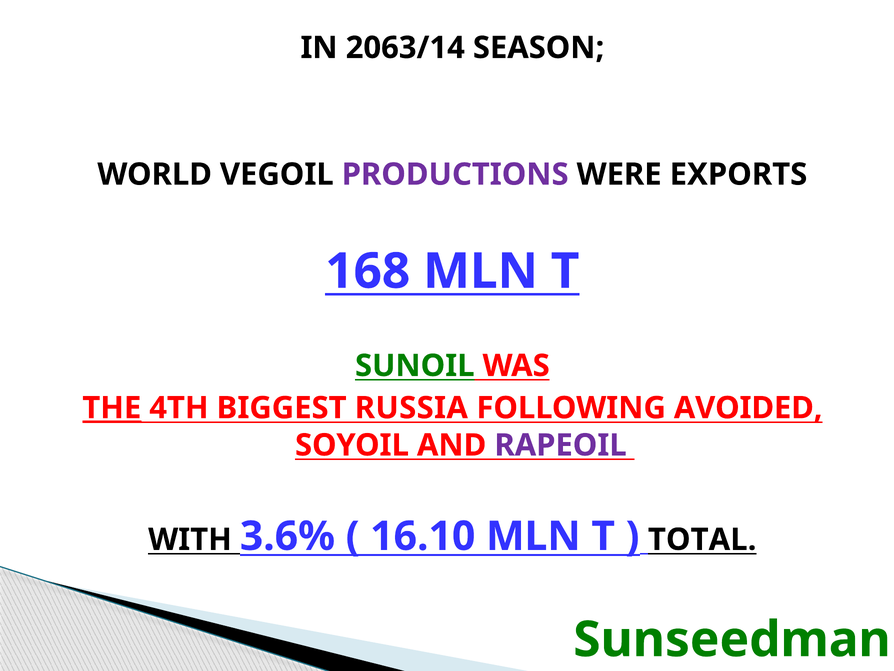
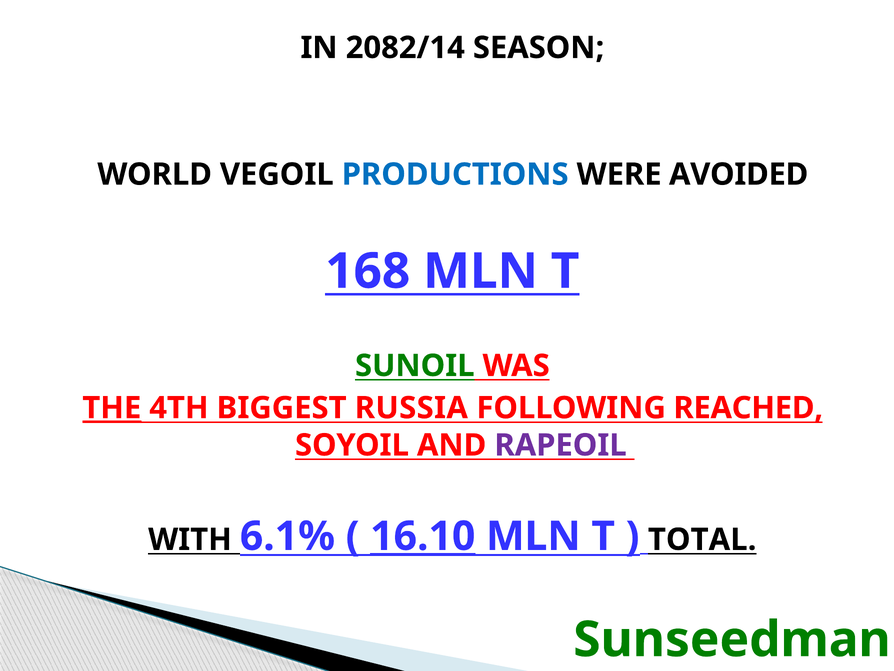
2063/14: 2063/14 -> 2082/14
PRODUCTIONS colour: purple -> blue
EXPORTS: EXPORTS -> AVOIDED
AVOIDED: AVOIDED -> REACHED
3.6%: 3.6% -> 6.1%
16.10 underline: none -> present
